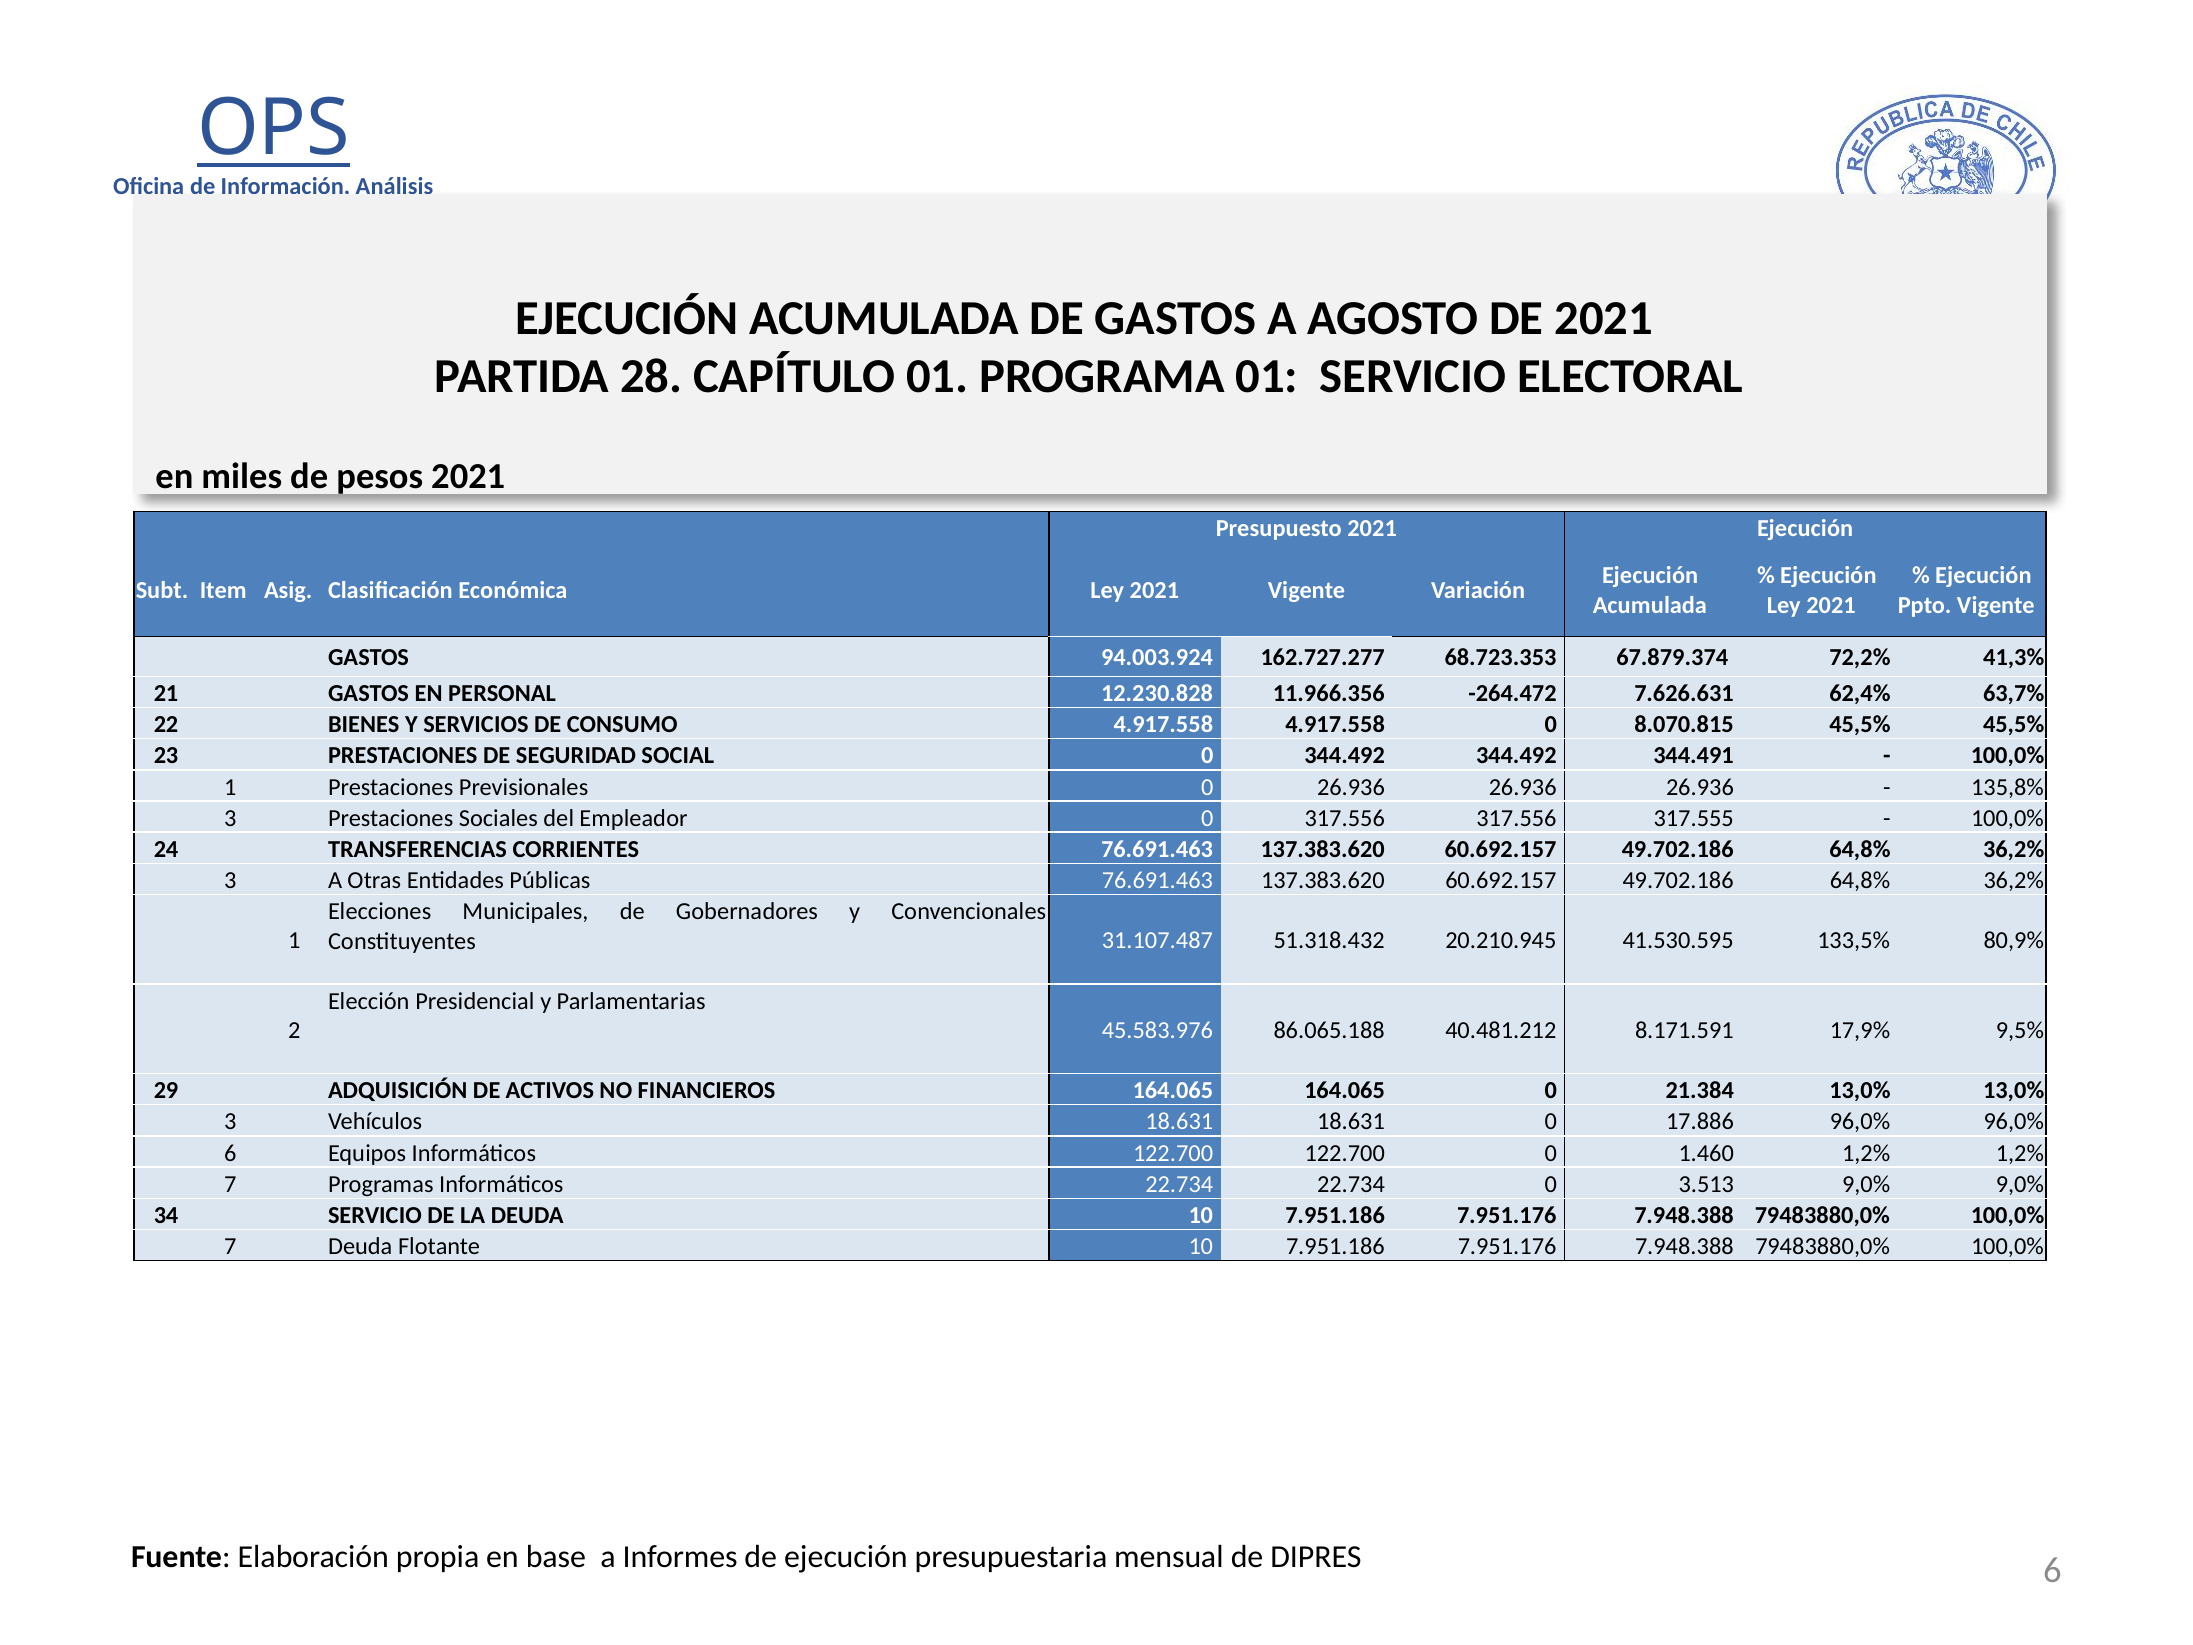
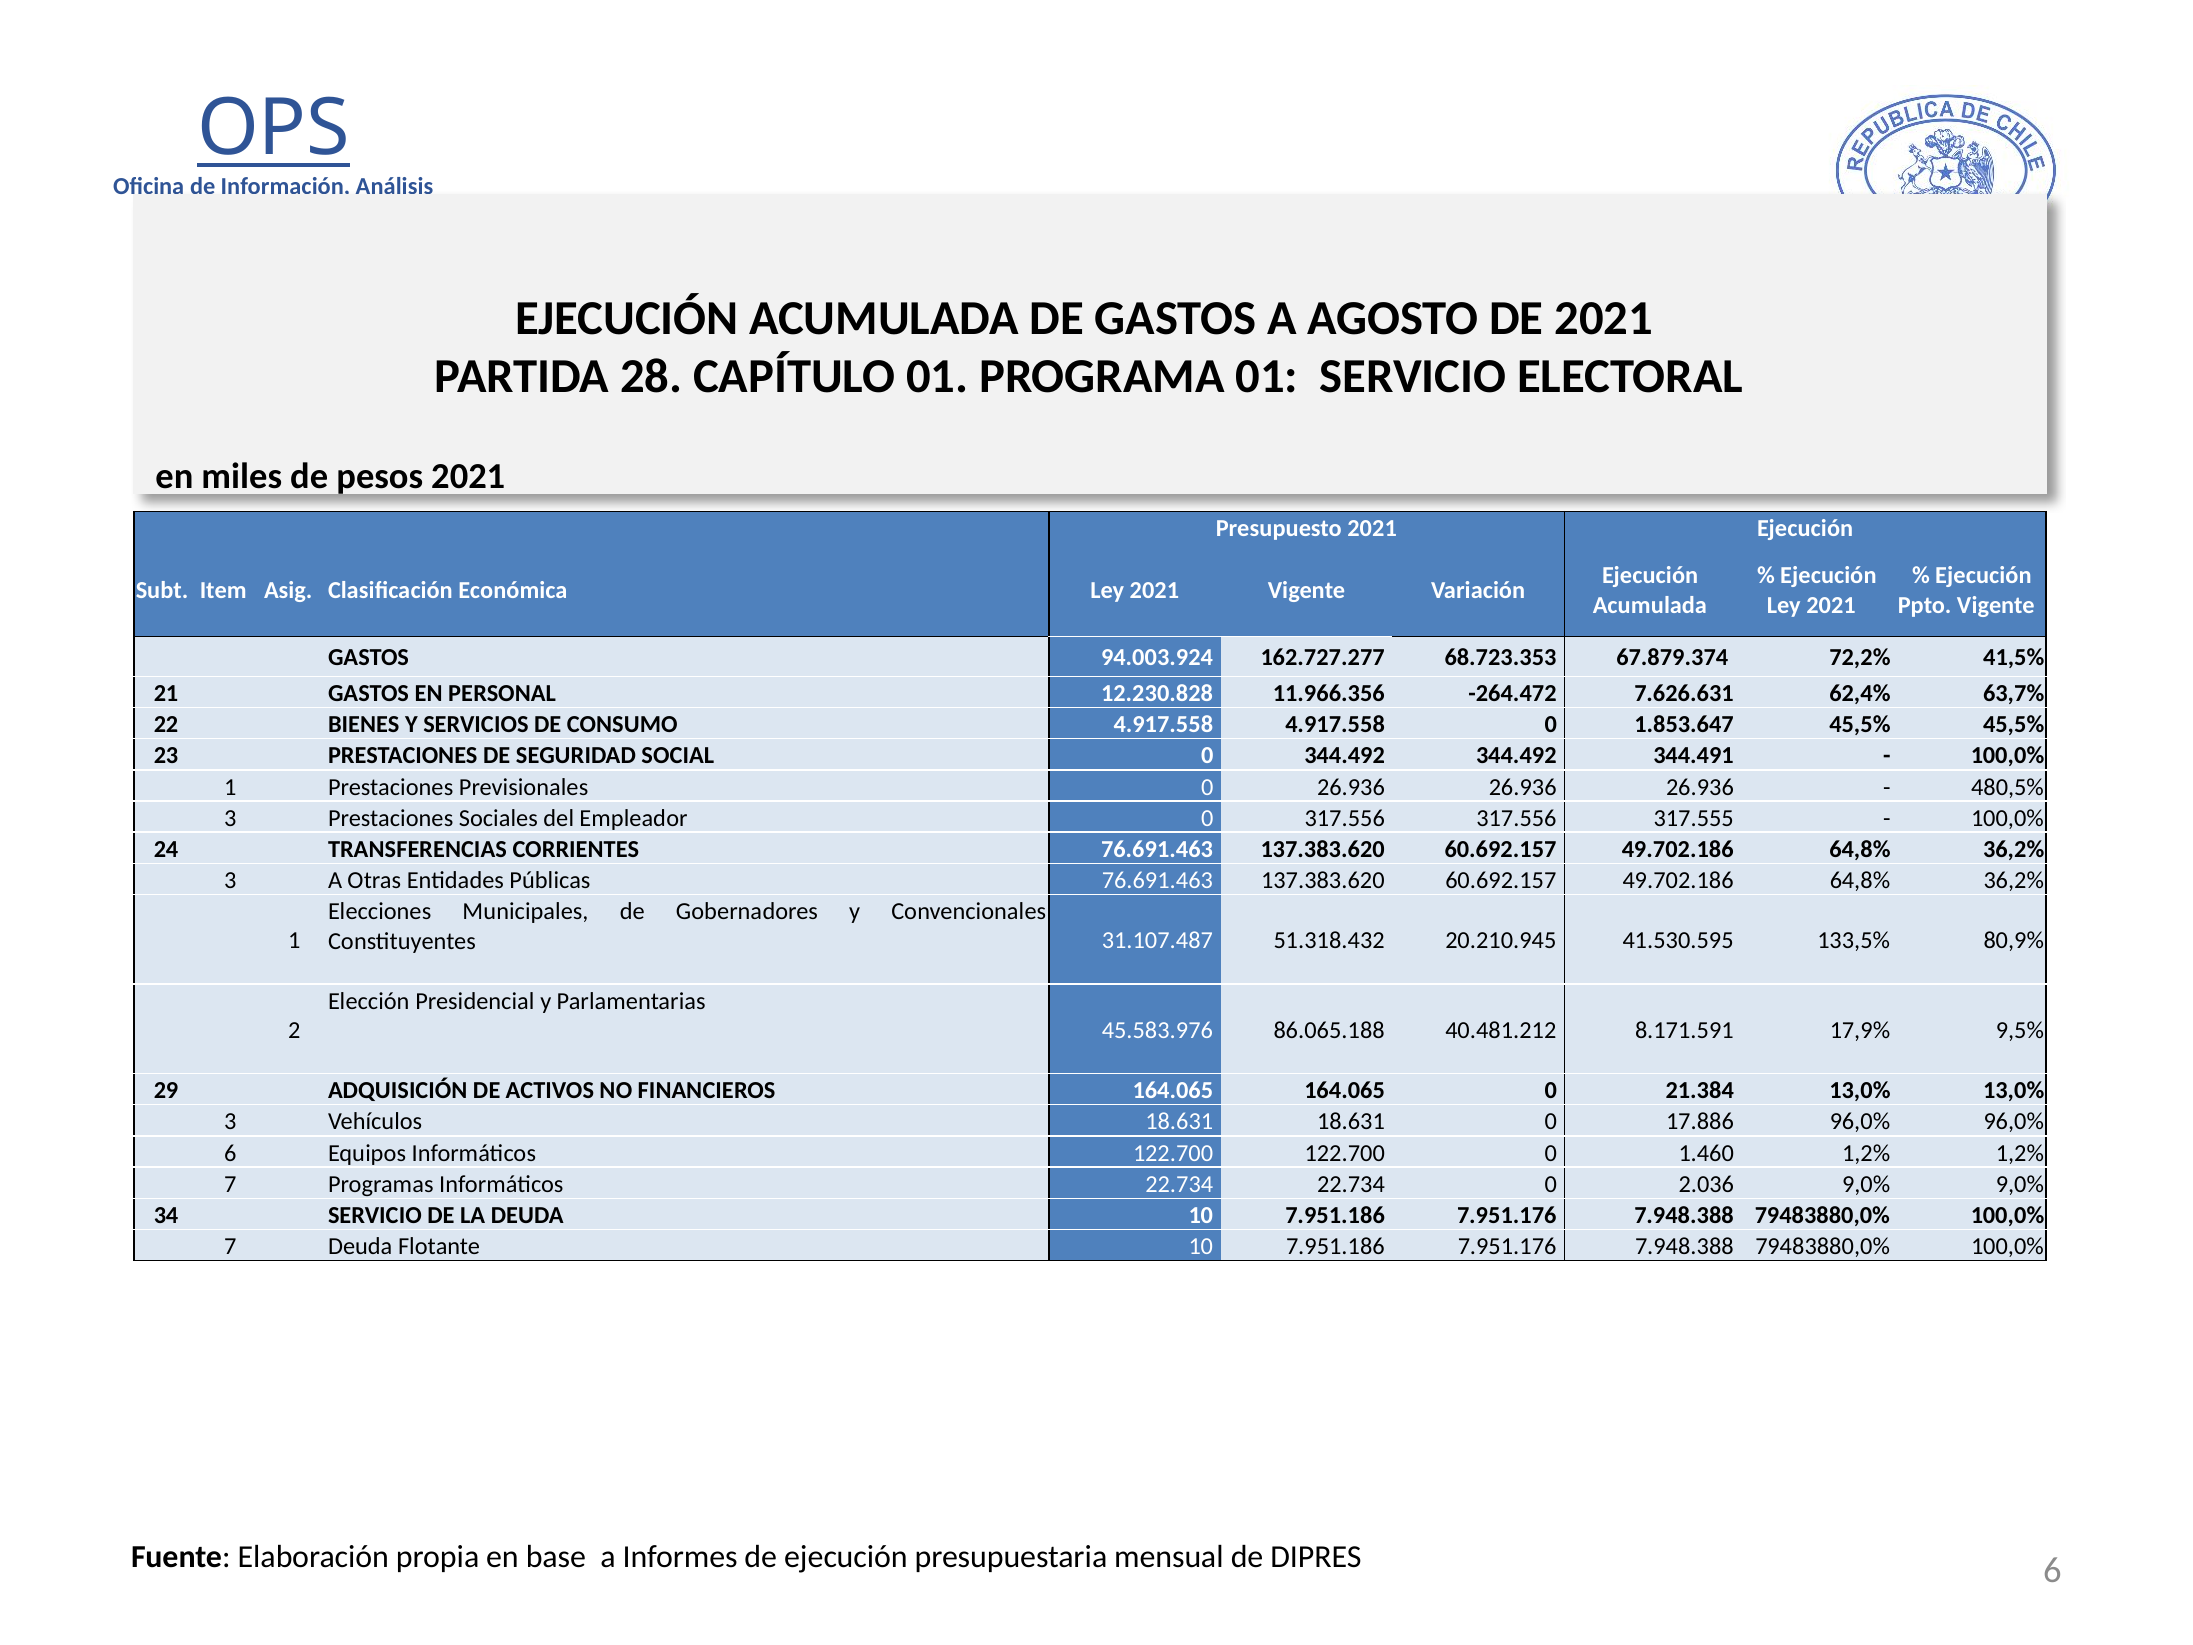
41,3%: 41,3% -> 41,5%
8.070.815: 8.070.815 -> 1.853.647
135,8%: 135,8% -> 480,5%
3.513: 3.513 -> 2.036
